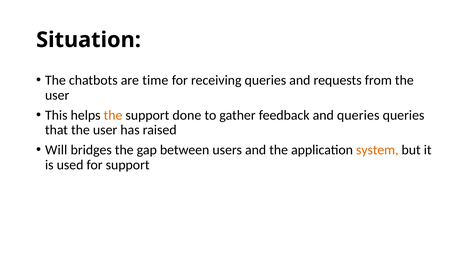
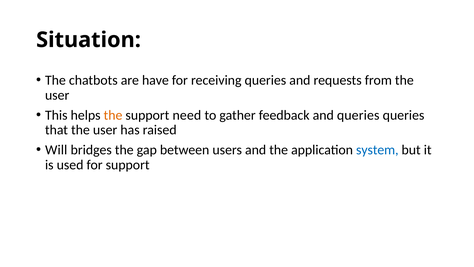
time: time -> have
done: done -> need
system colour: orange -> blue
